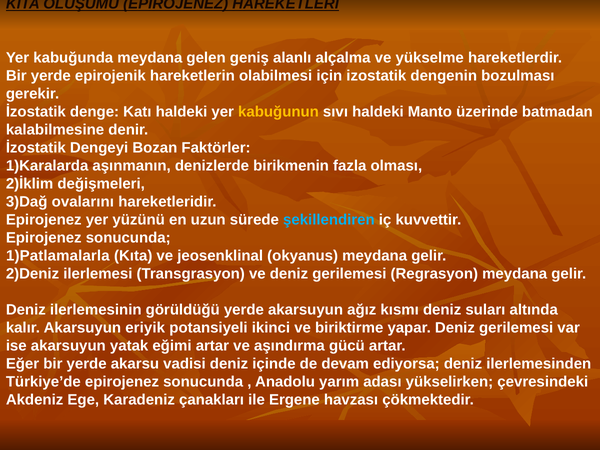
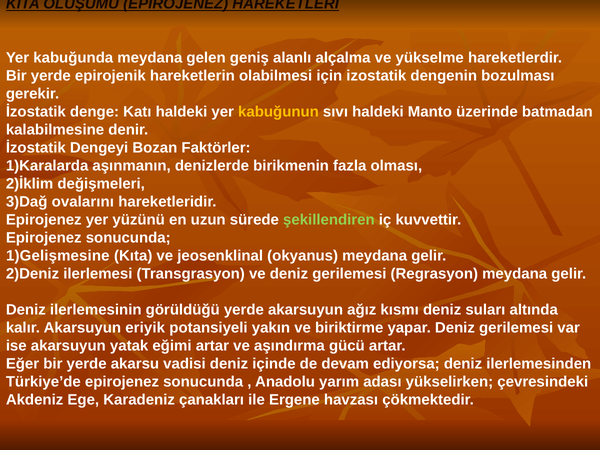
şekillendiren colour: light blue -> light green
1)Patlamalarla: 1)Patlamalarla -> 1)Gelişmesine
ikinci: ikinci -> yakın
